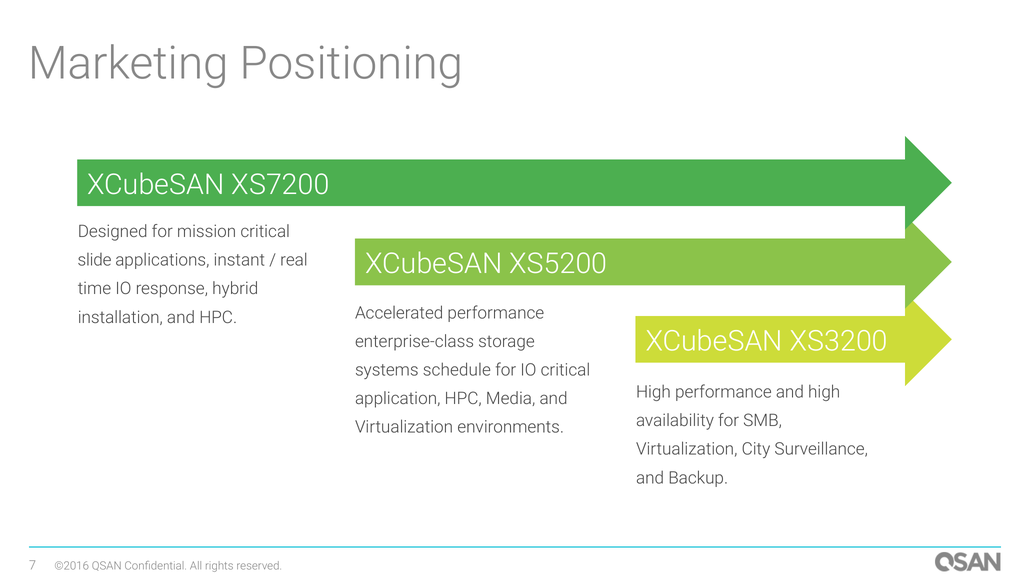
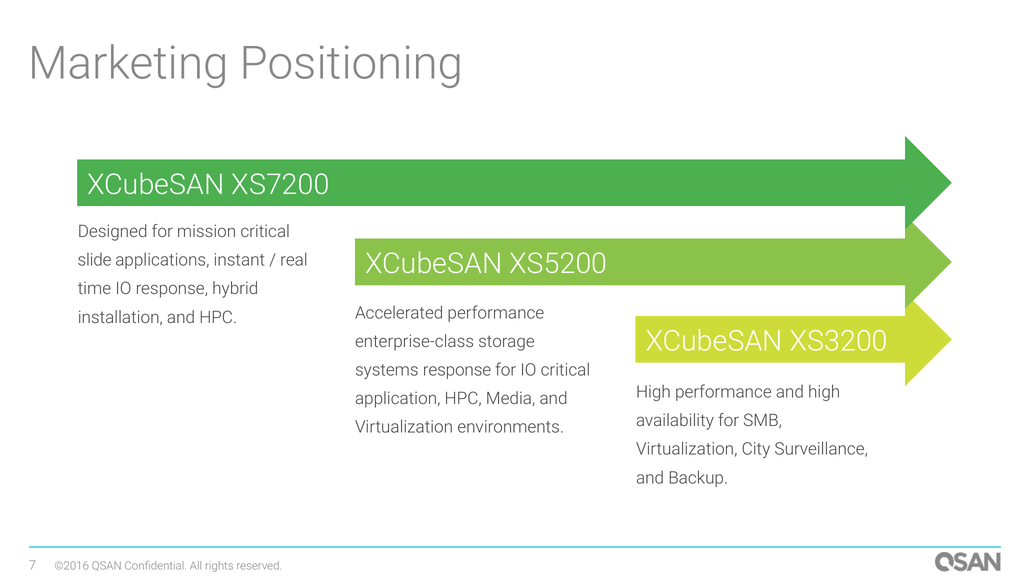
systems schedule: schedule -> response
